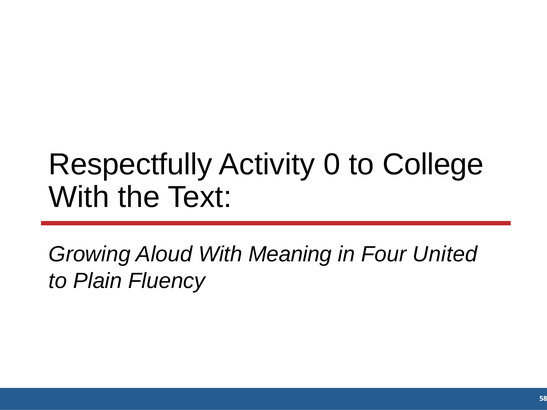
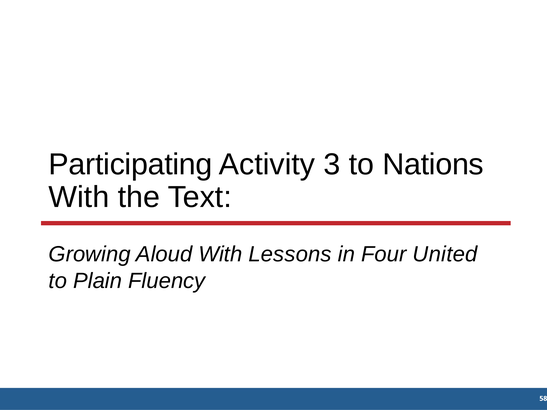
Respectfully: Respectfully -> Participating
0: 0 -> 3
College: College -> Nations
Meaning: Meaning -> Lessons
